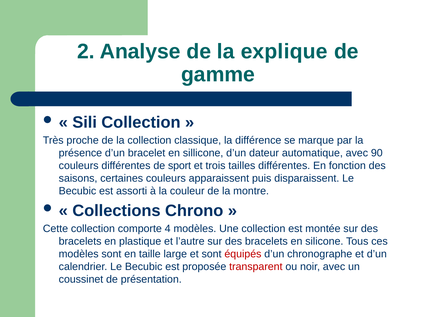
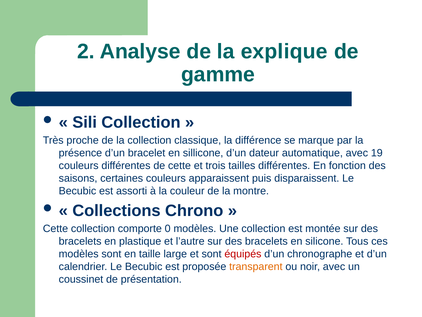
90: 90 -> 19
de sport: sport -> cette
4: 4 -> 0
transparent colour: red -> orange
